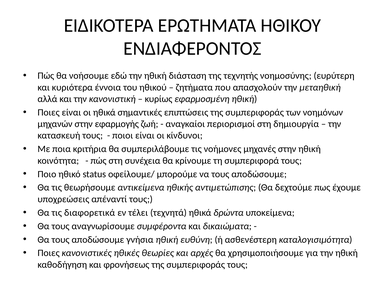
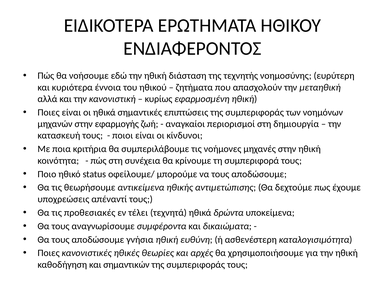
διαφορετικά: διαφορετικά -> προθεσιακές
φρονήσεως: φρονήσεως -> σημαντικών
